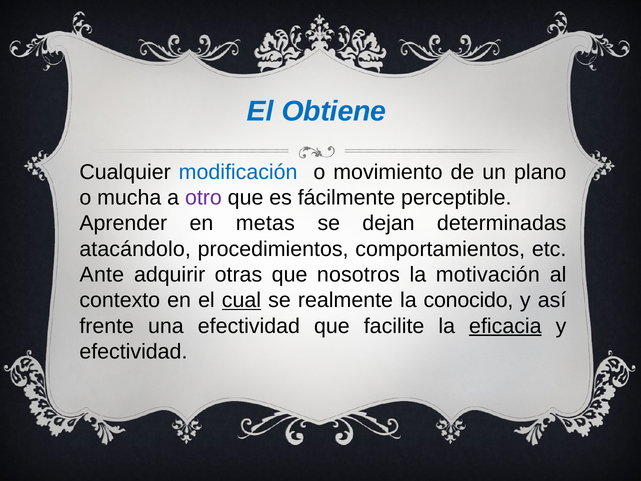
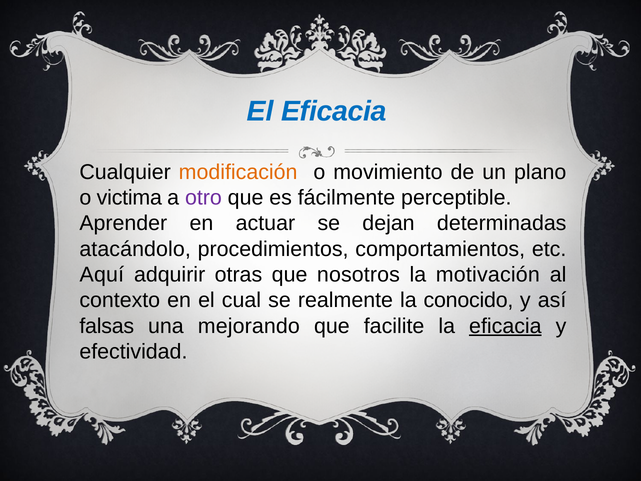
El Obtiene: Obtiene -> Eficacia
modificación colour: blue -> orange
mucha: mucha -> victima
metas: metas -> actuar
Ante: Ante -> Aquí
cual underline: present -> none
frente: frente -> falsas
una efectividad: efectividad -> mejorando
